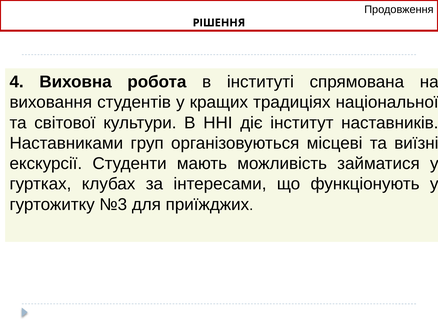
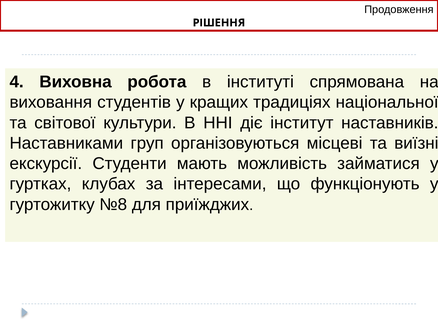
№3: №3 -> №8
